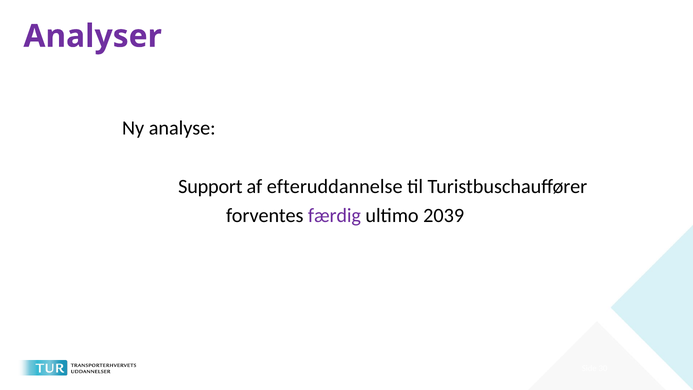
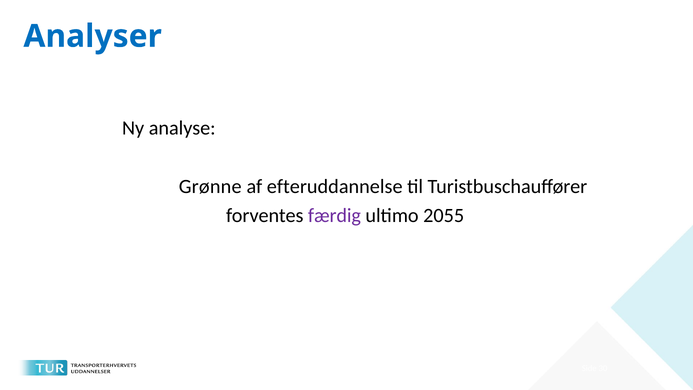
Analyser colour: purple -> blue
Support: Support -> Grønne
2039: 2039 -> 2055
